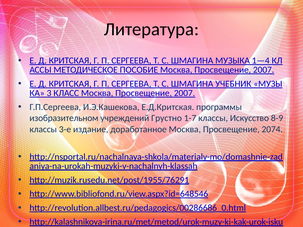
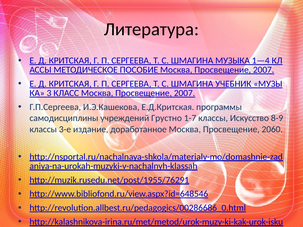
изобразительном: изобразительном -> самодисциплины
2074: 2074 -> 2060
